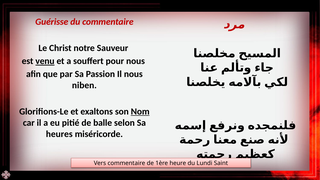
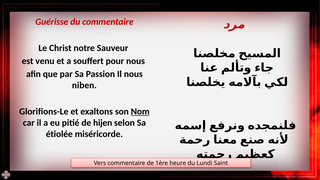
venu underline: present -> none
balle: balle -> hijen
heures: heures -> étiolée
